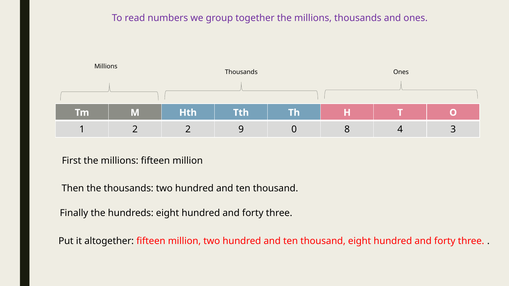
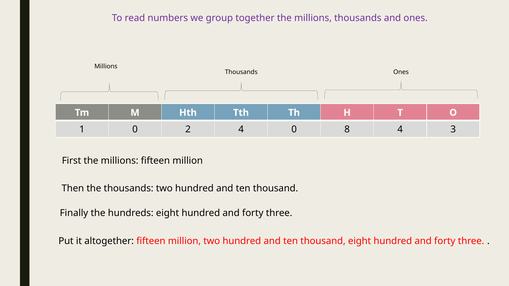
1 2: 2 -> 0
2 9: 9 -> 4
